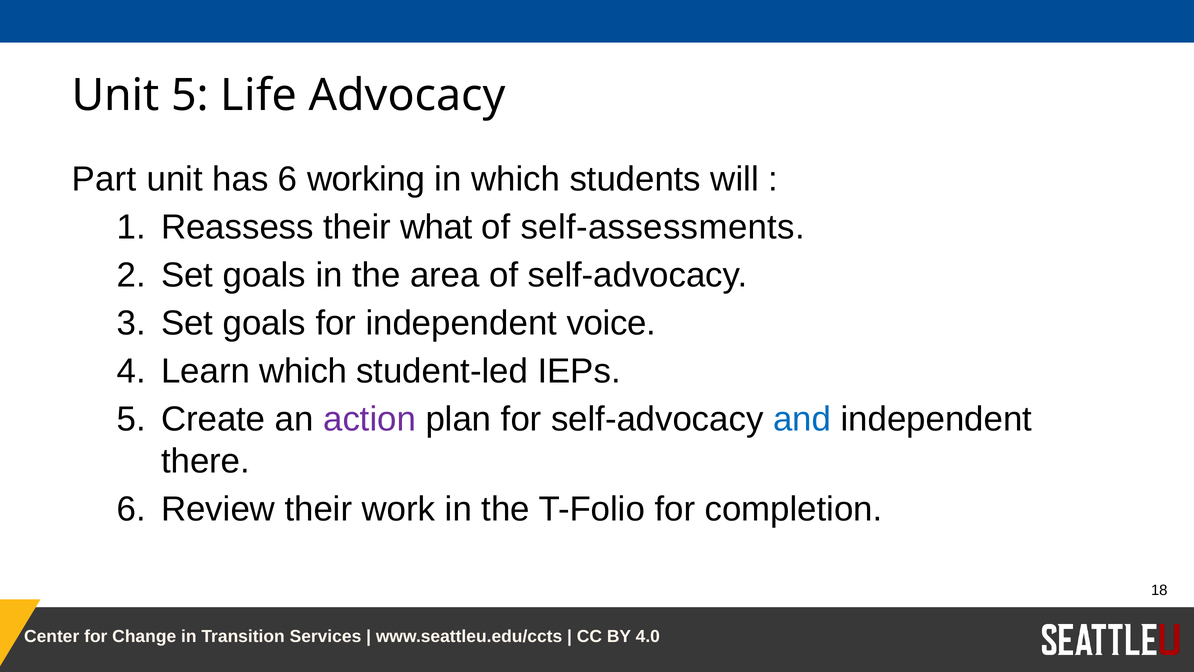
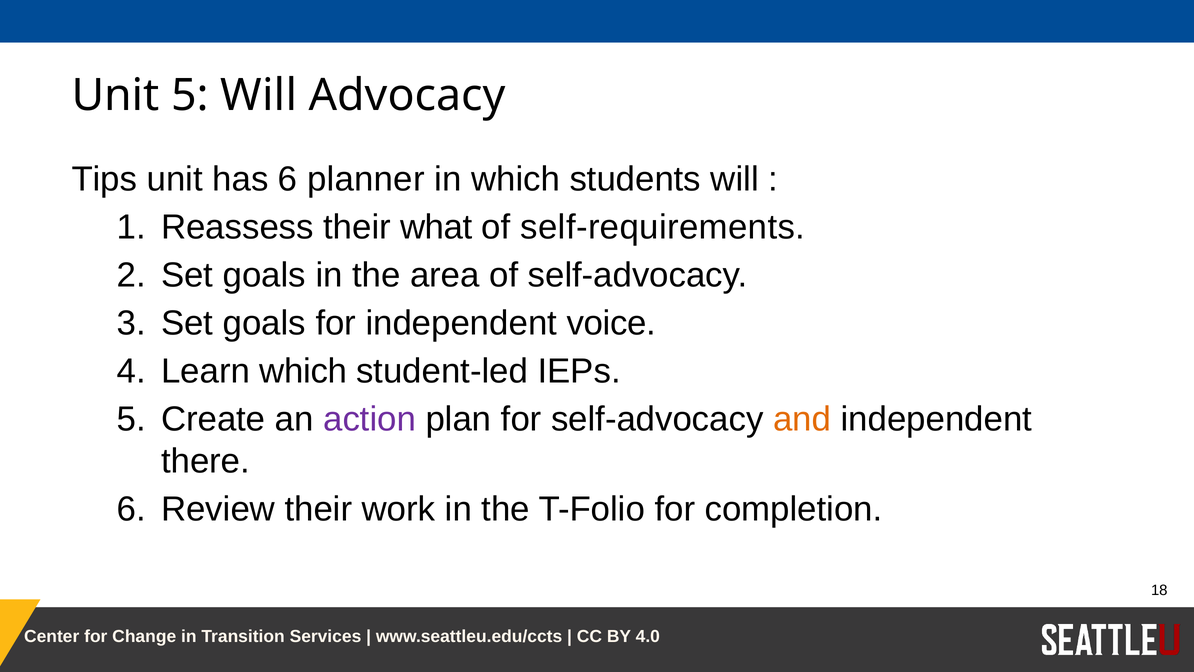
5 Life: Life -> Will
Part: Part -> Tips
working: working -> planner
self-assessments: self-assessments -> self-requirements
and colour: blue -> orange
